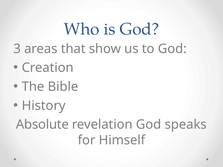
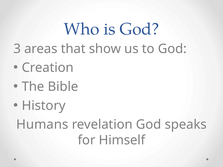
Absolute: Absolute -> Humans
